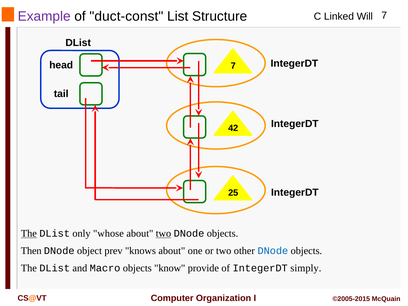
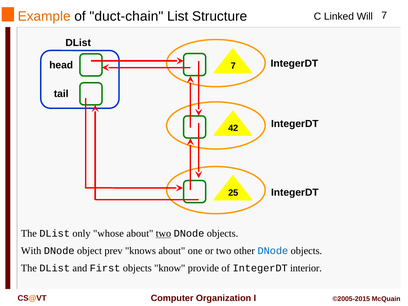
Example colour: purple -> orange
duct-const: duct-const -> duct-chain
The at (29, 233) underline: present -> none
Then: Then -> With
Macro: Macro -> First
simply: simply -> interior
